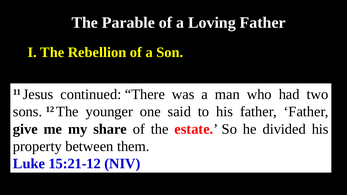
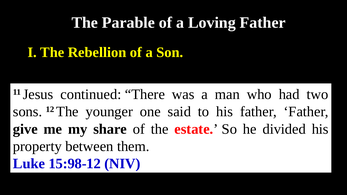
15:21-12: 15:21-12 -> 15:98-12
